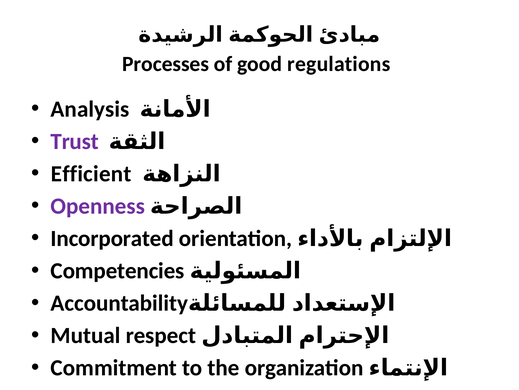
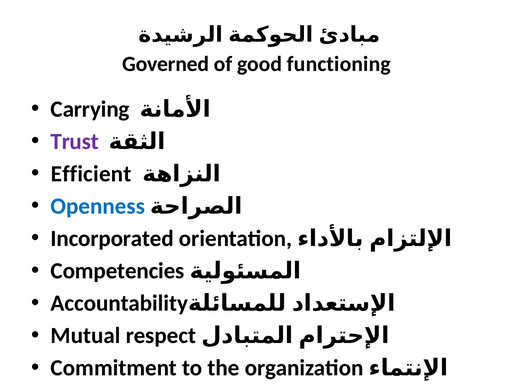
Processes: Processes -> Governed
regulations: regulations -> functioning
Analysis: Analysis -> Carrying
Openness colour: purple -> blue
